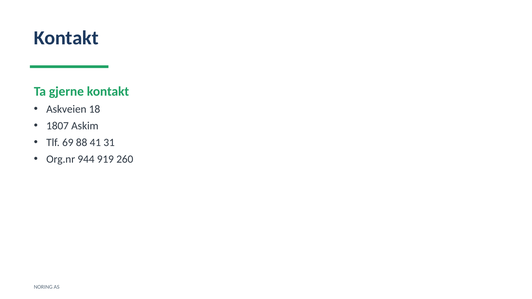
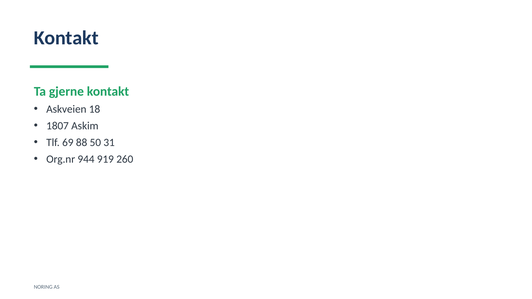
41: 41 -> 50
